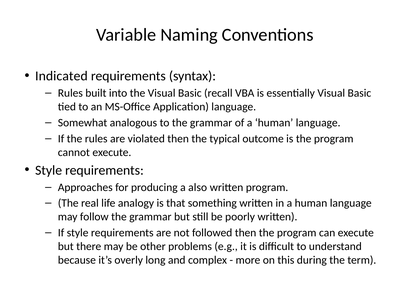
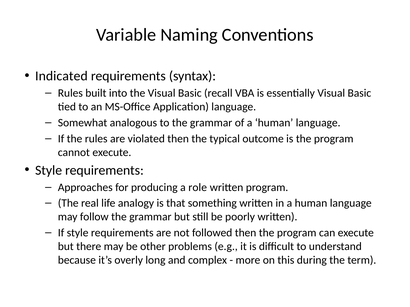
also: also -> role
